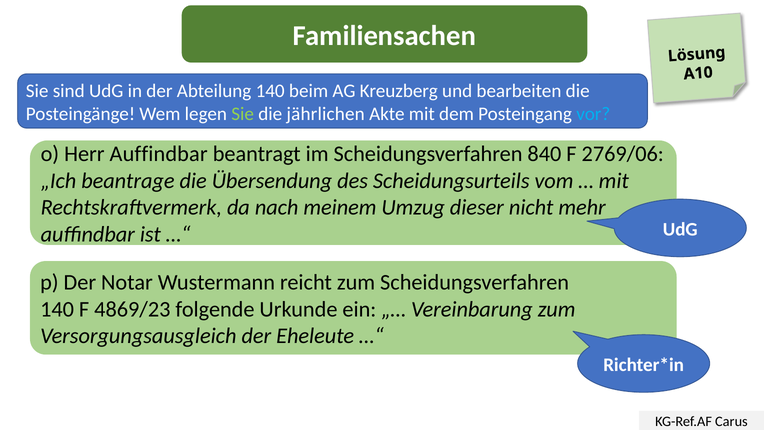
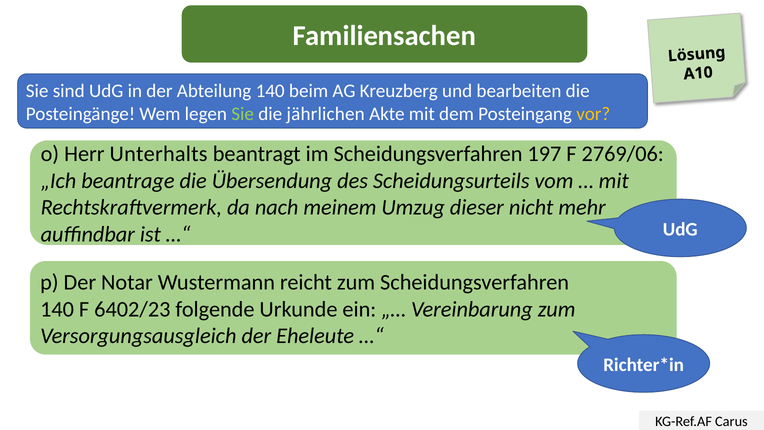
vor colour: light blue -> yellow
Herr Auffindbar: Auffindbar -> Unterhalts
840: 840 -> 197
4869/23: 4869/23 -> 6402/23
